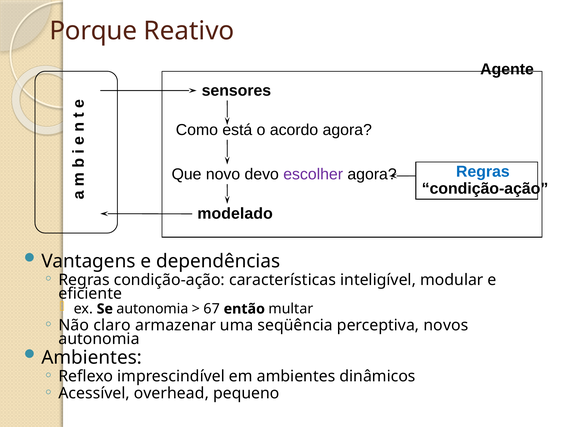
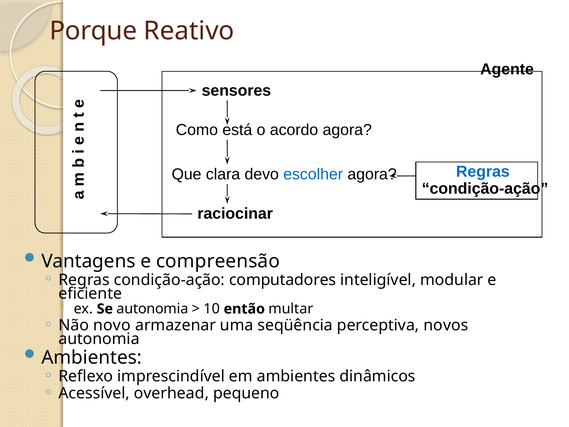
novo: novo -> clara
escolher colour: purple -> blue
modelado: modelado -> raciocinar
dependências: dependências -> compreensão
características: características -> computadores
67: 67 -> 10
claro: claro -> novo
